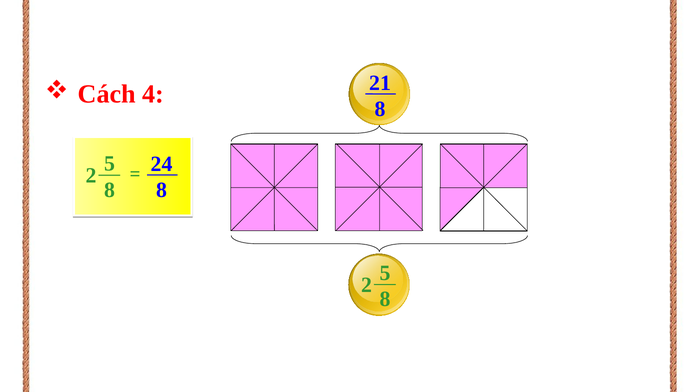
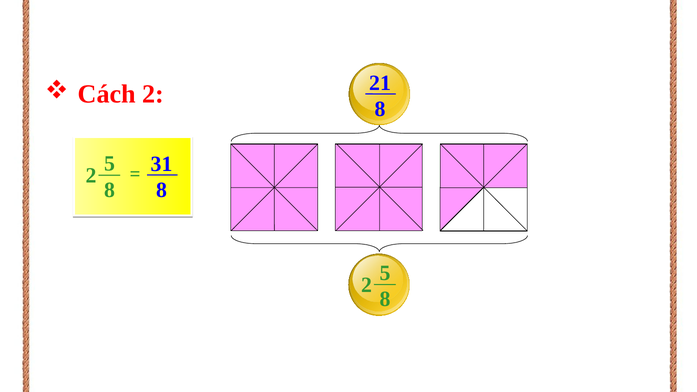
Cách 4: 4 -> 2
24: 24 -> 31
